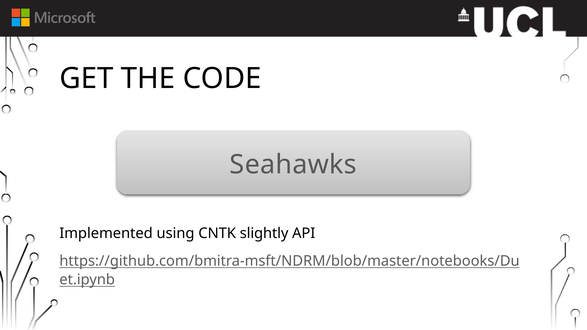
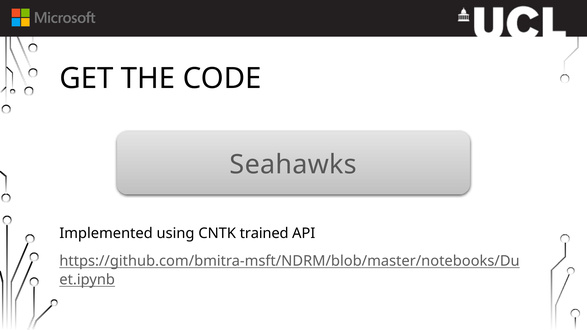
slightly: slightly -> trained
